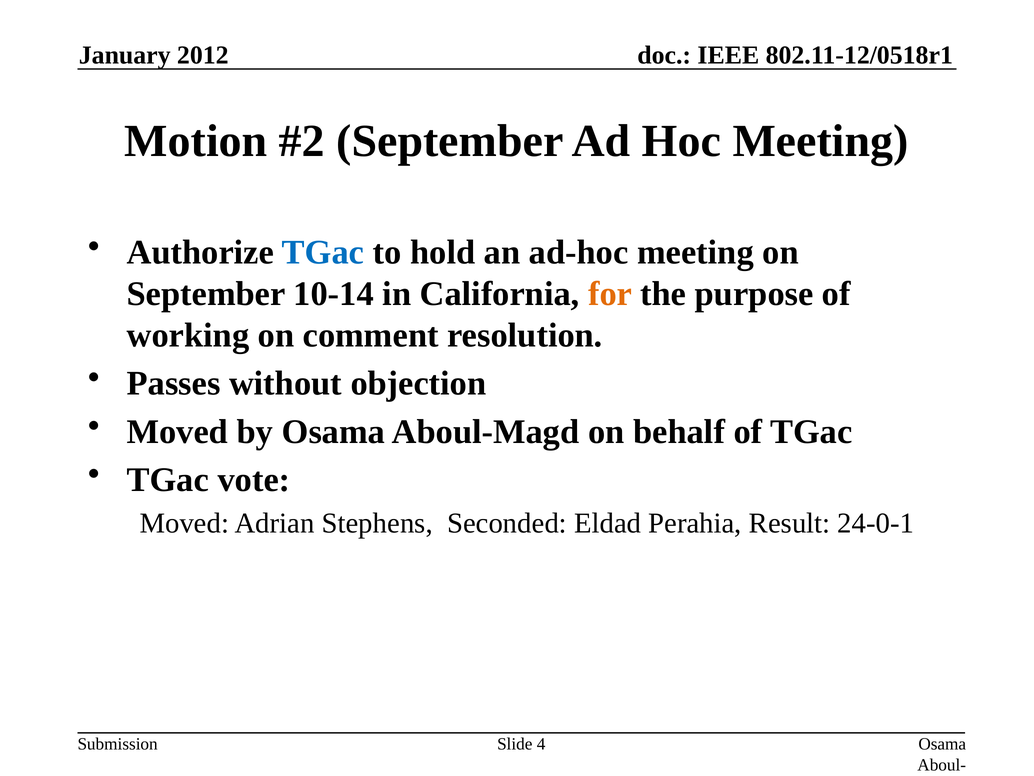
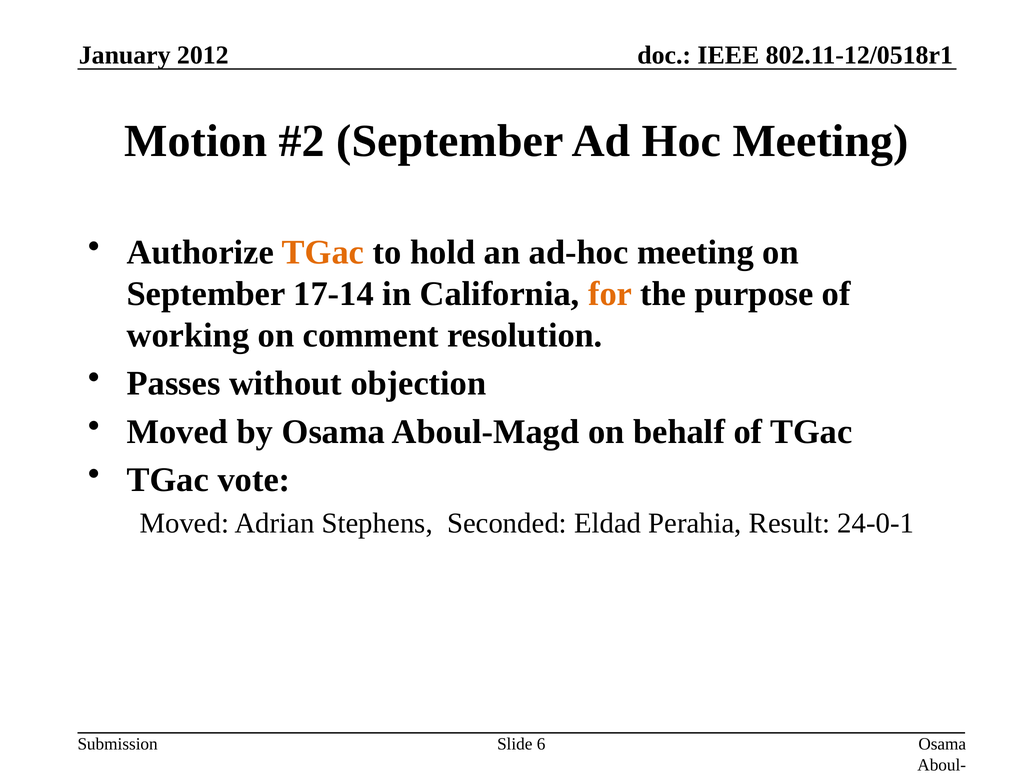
TGac at (323, 252) colour: blue -> orange
10-14: 10-14 -> 17-14
4: 4 -> 6
